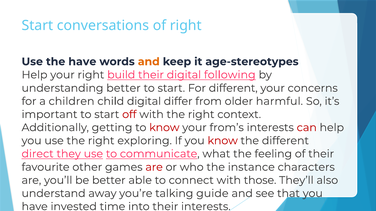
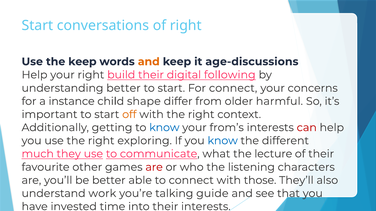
the have: have -> keep
age-stereotypes: age-stereotypes -> age-discussions
For different: different -> connect
children: children -> instance
child digital: digital -> shape
off colour: red -> orange
know at (164, 128) colour: red -> blue
know at (223, 141) colour: red -> blue
direct: direct -> much
feeling: feeling -> lecture
instance: instance -> listening
away: away -> work
